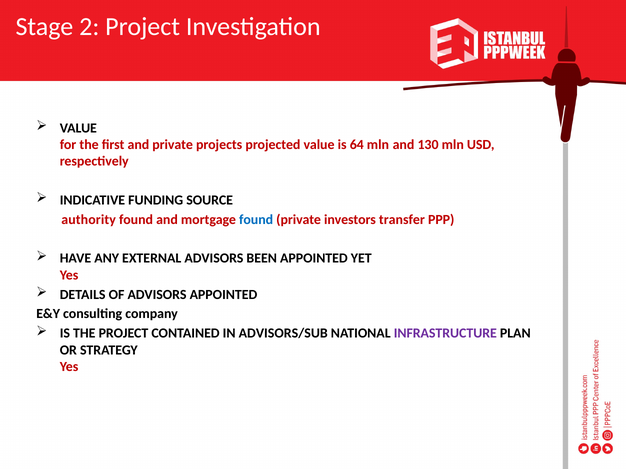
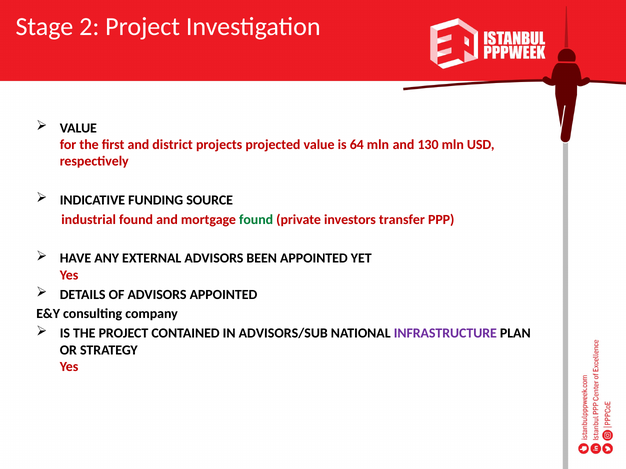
and private: private -> district
authority: authority -> industrial
found at (256, 220) colour: blue -> green
